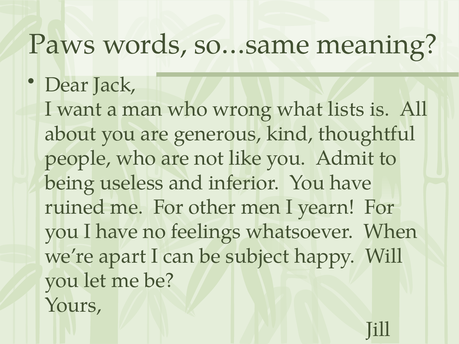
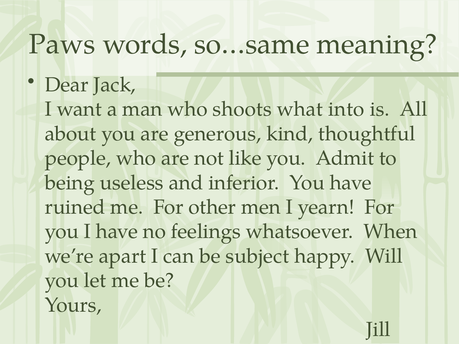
wrong: wrong -> shoots
lists: lists -> into
